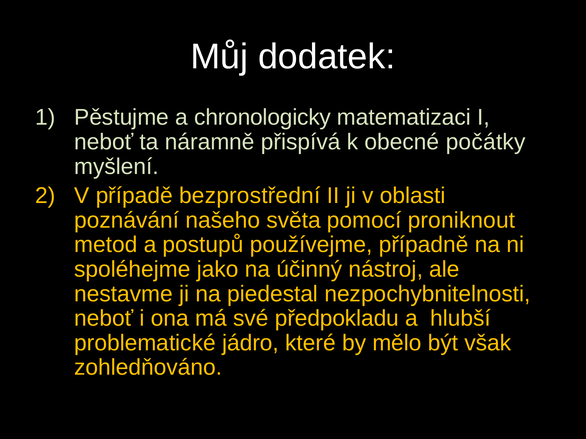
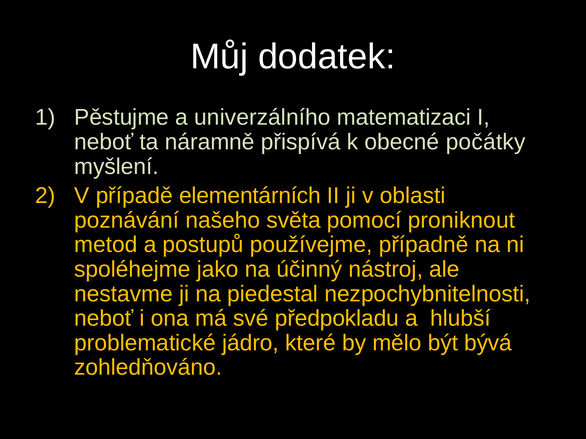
chronologicky: chronologicky -> univerzálního
bezprostřední: bezprostřední -> elementárních
však: však -> bývá
